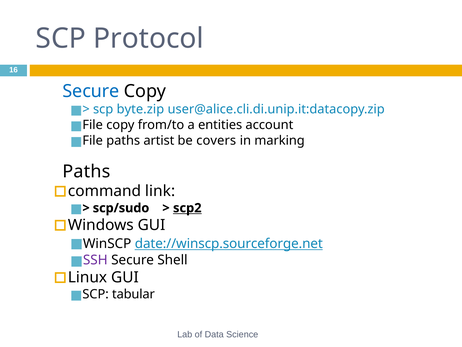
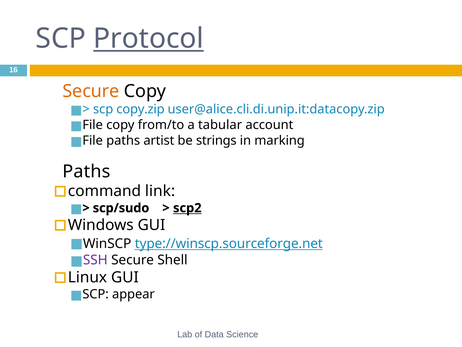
Protocol underline: none -> present
Secure at (91, 91) colour: blue -> orange
byte.zip: byte.zip -> copy.zip
entities: entities -> tabular
covers: covers -> strings
date://winscp.sourceforge.net: date://winscp.sourceforge.net -> type://winscp.sourceforge.net
tabular: tabular -> appear
